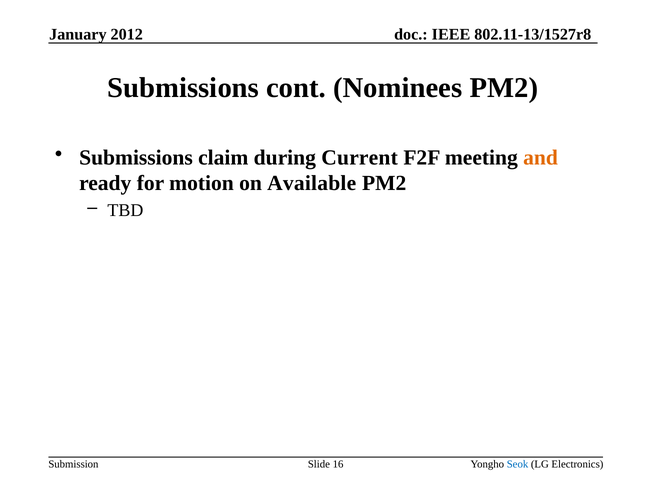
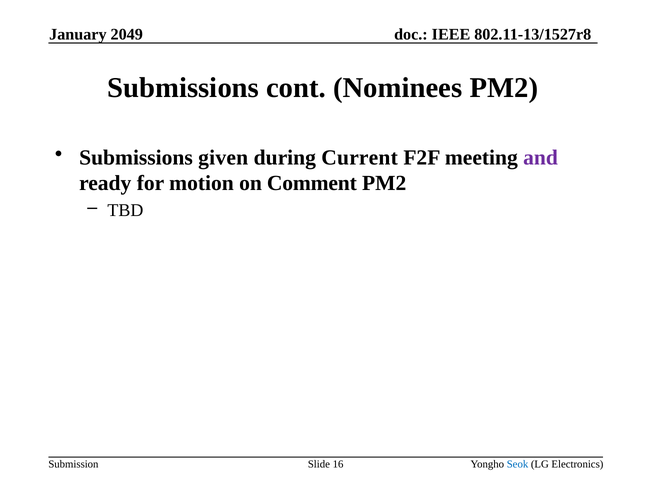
2012: 2012 -> 2049
claim: claim -> given
and colour: orange -> purple
Available: Available -> Comment
